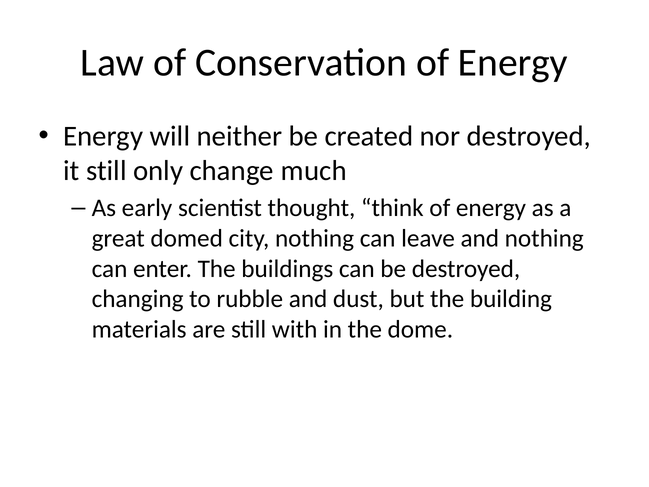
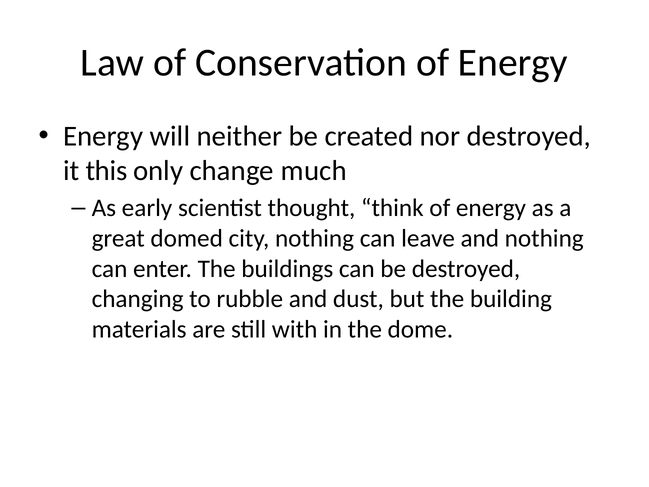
it still: still -> this
